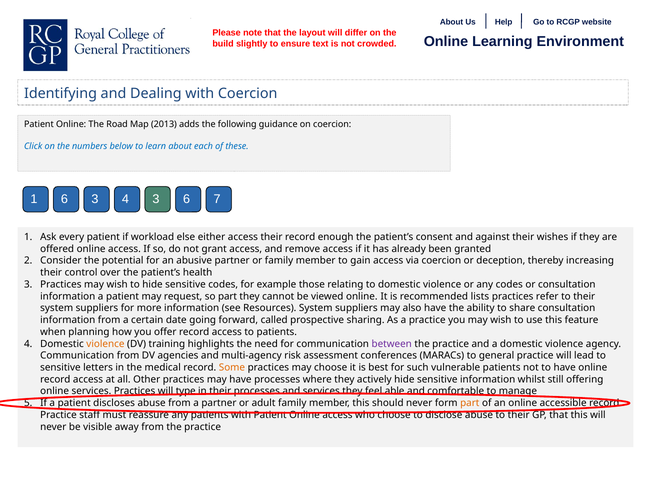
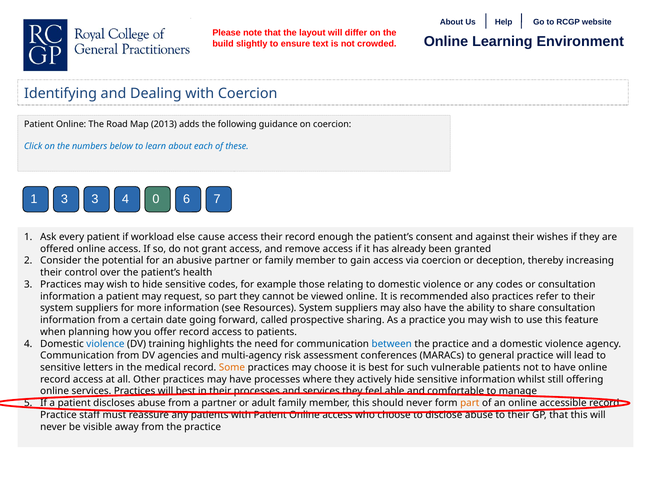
1 6: 6 -> 3
4 3: 3 -> 0
either: either -> cause
recommended lists: lists -> also
violence at (105, 343) colour: orange -> blue
between colour: purple -> blue
will type: type -> best
